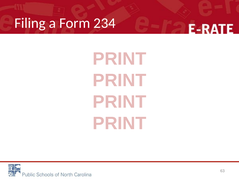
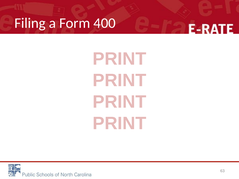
234: 234 -> 400
